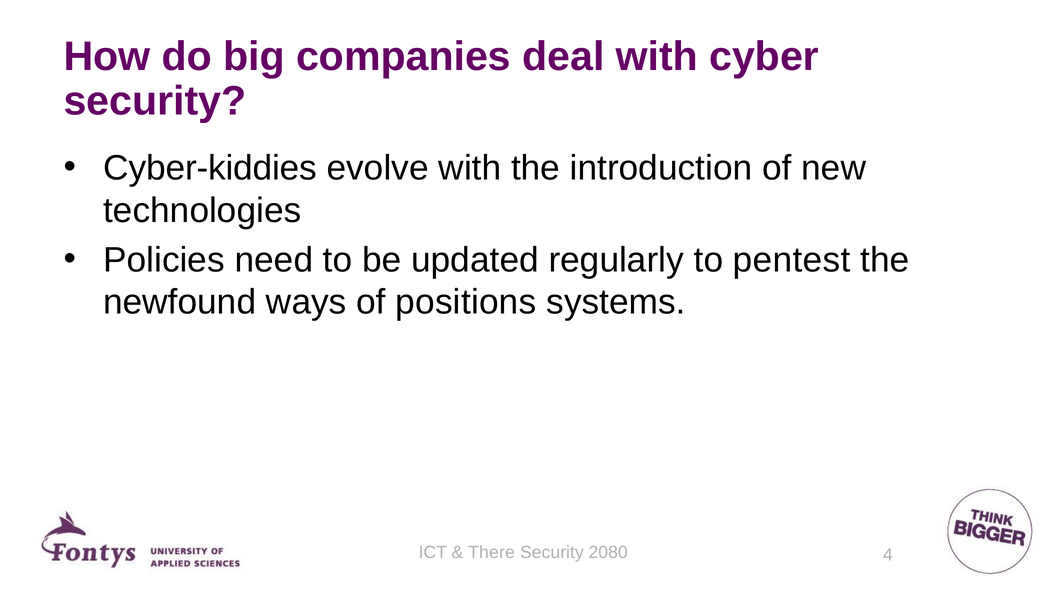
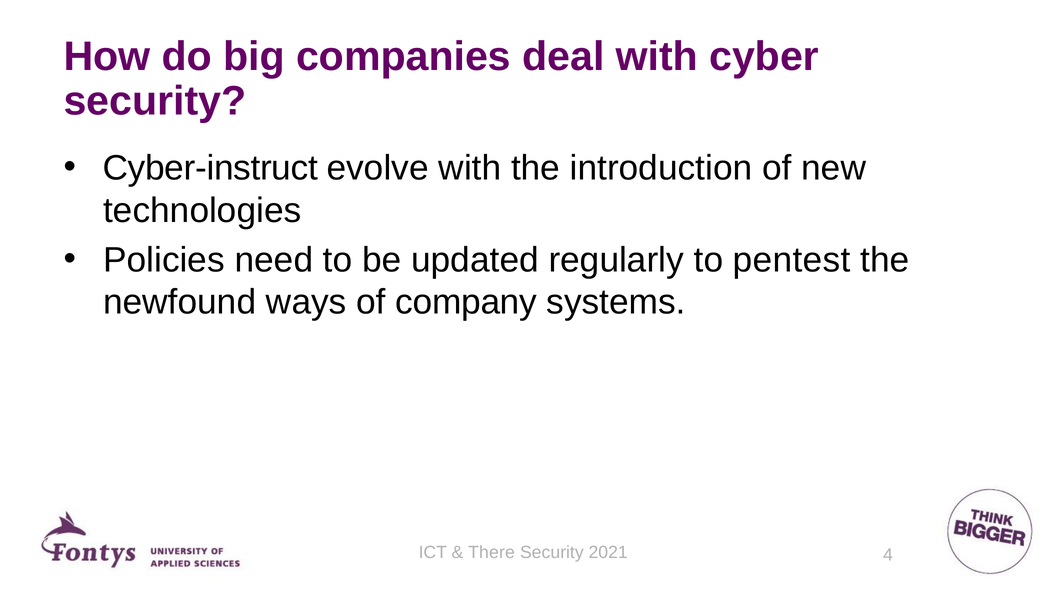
Cyber-kiddies: Cyber-kiddies -> Cyber-instruct
positions: positions -> company
2080: 2080 -> 2021
